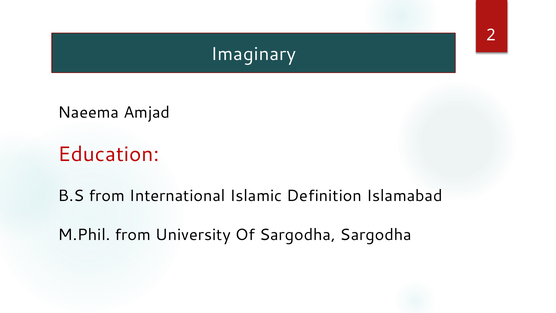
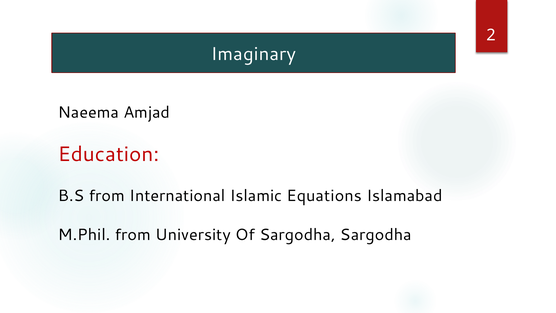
Definition: Definition -> Equations
